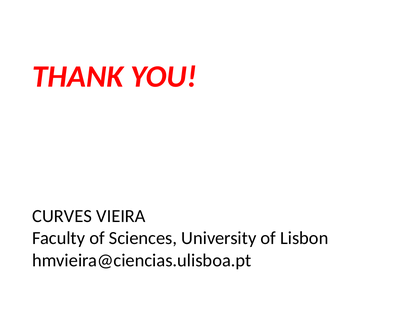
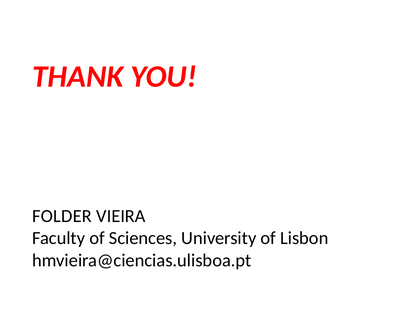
CURVES: CURVES -> FOLDER
